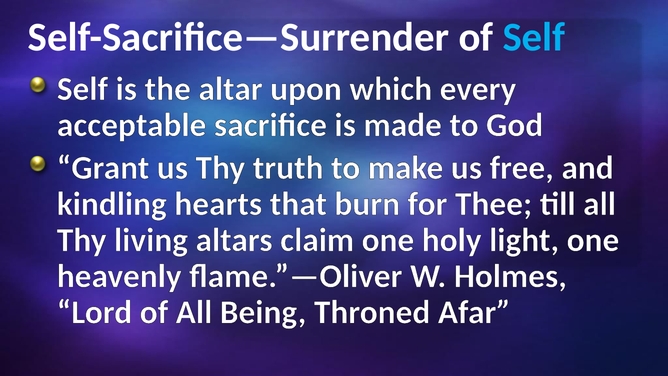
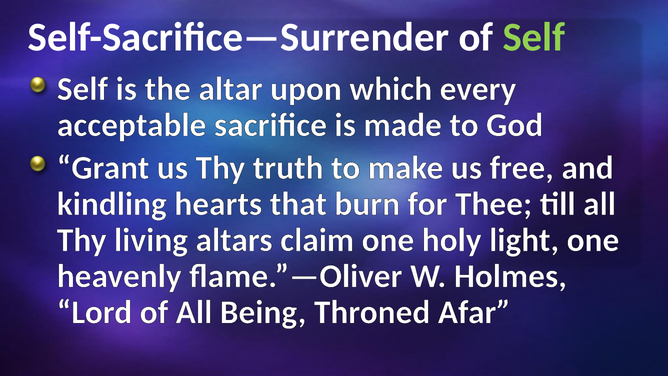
Self at (534, 37) colour: light blue -> light green
